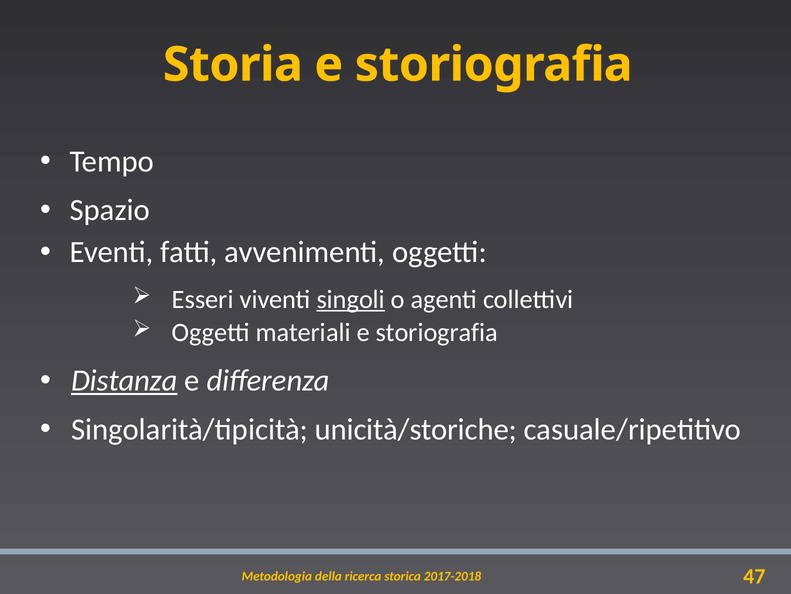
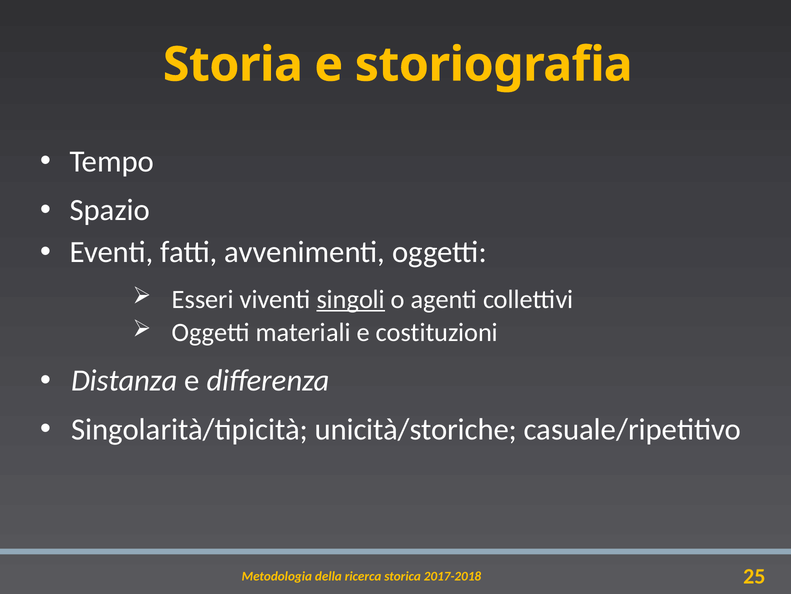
materiali e storiografia: storiografia -> costituzioni
Distanza underline: present -> none
47: 47 -> 25
